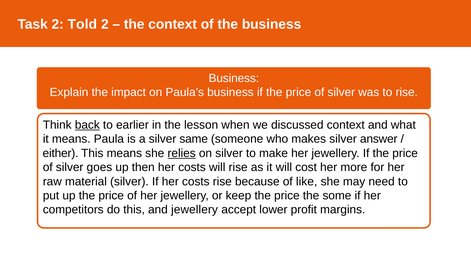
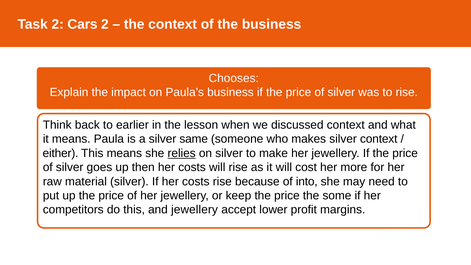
Told: Told -> Cars
Business at (234, 78): Business -> Chooses
back underline: present -> none
silver answer: answer -> context
like: like -> into
